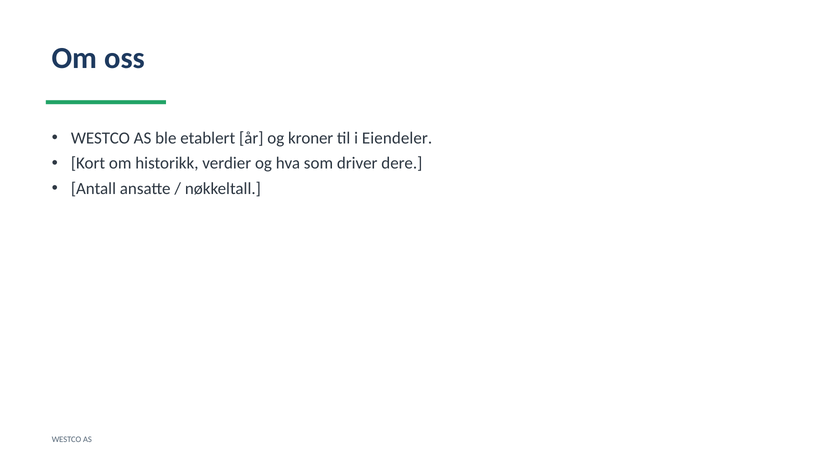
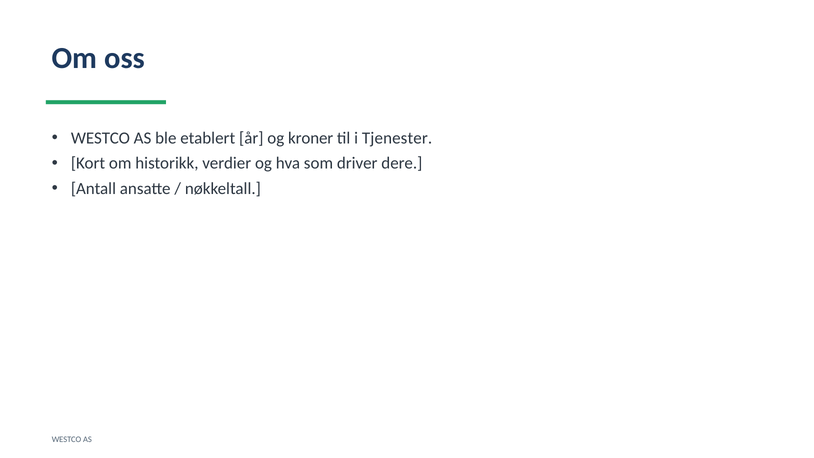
Eiendeler: Eiendeler -> Tjenester
